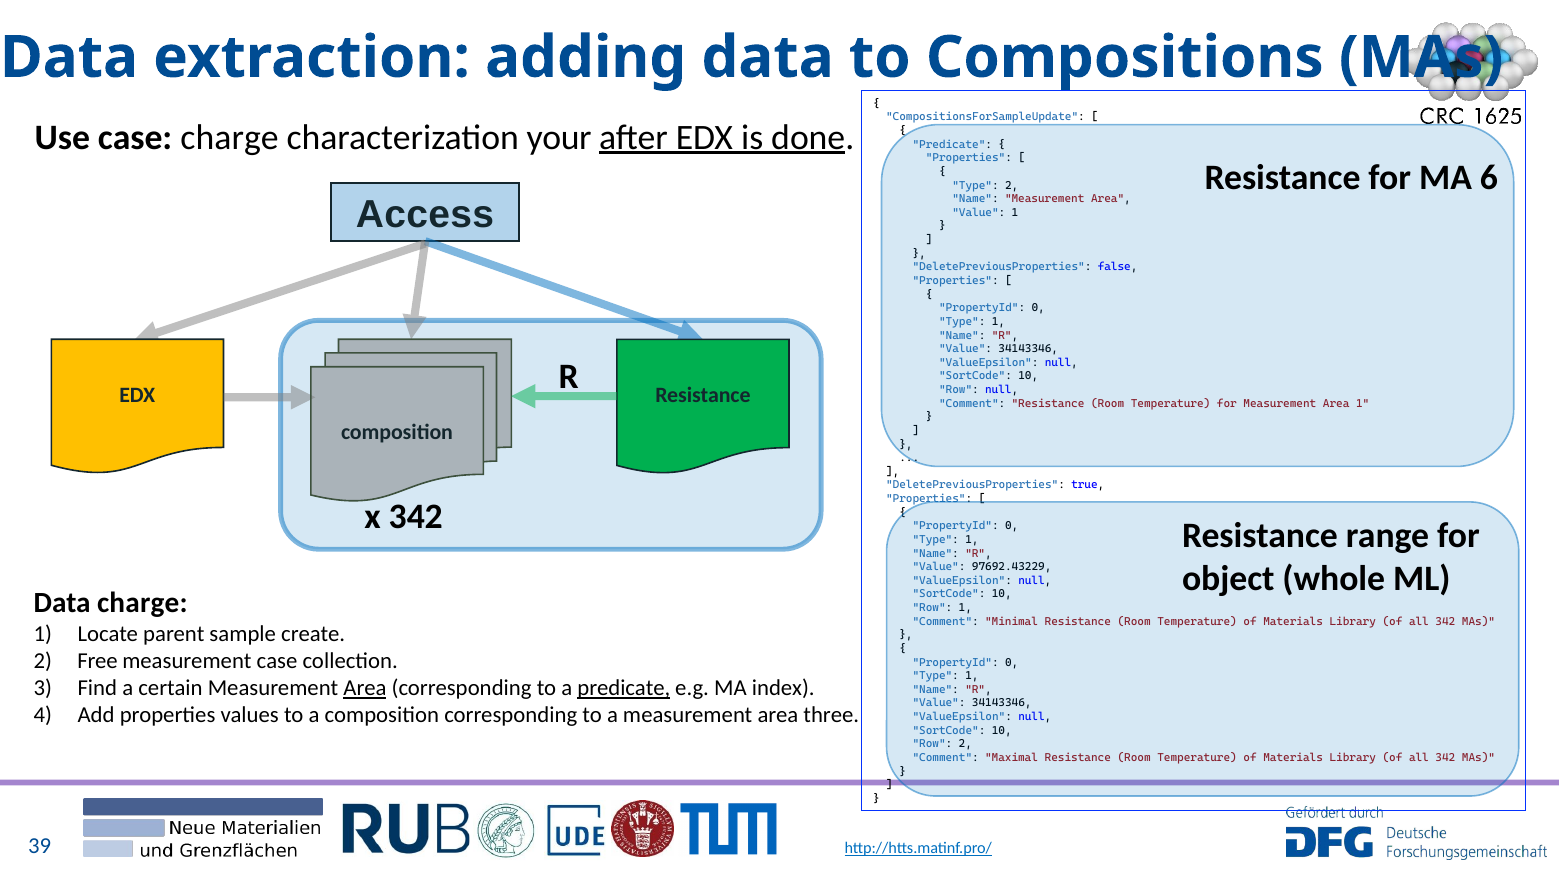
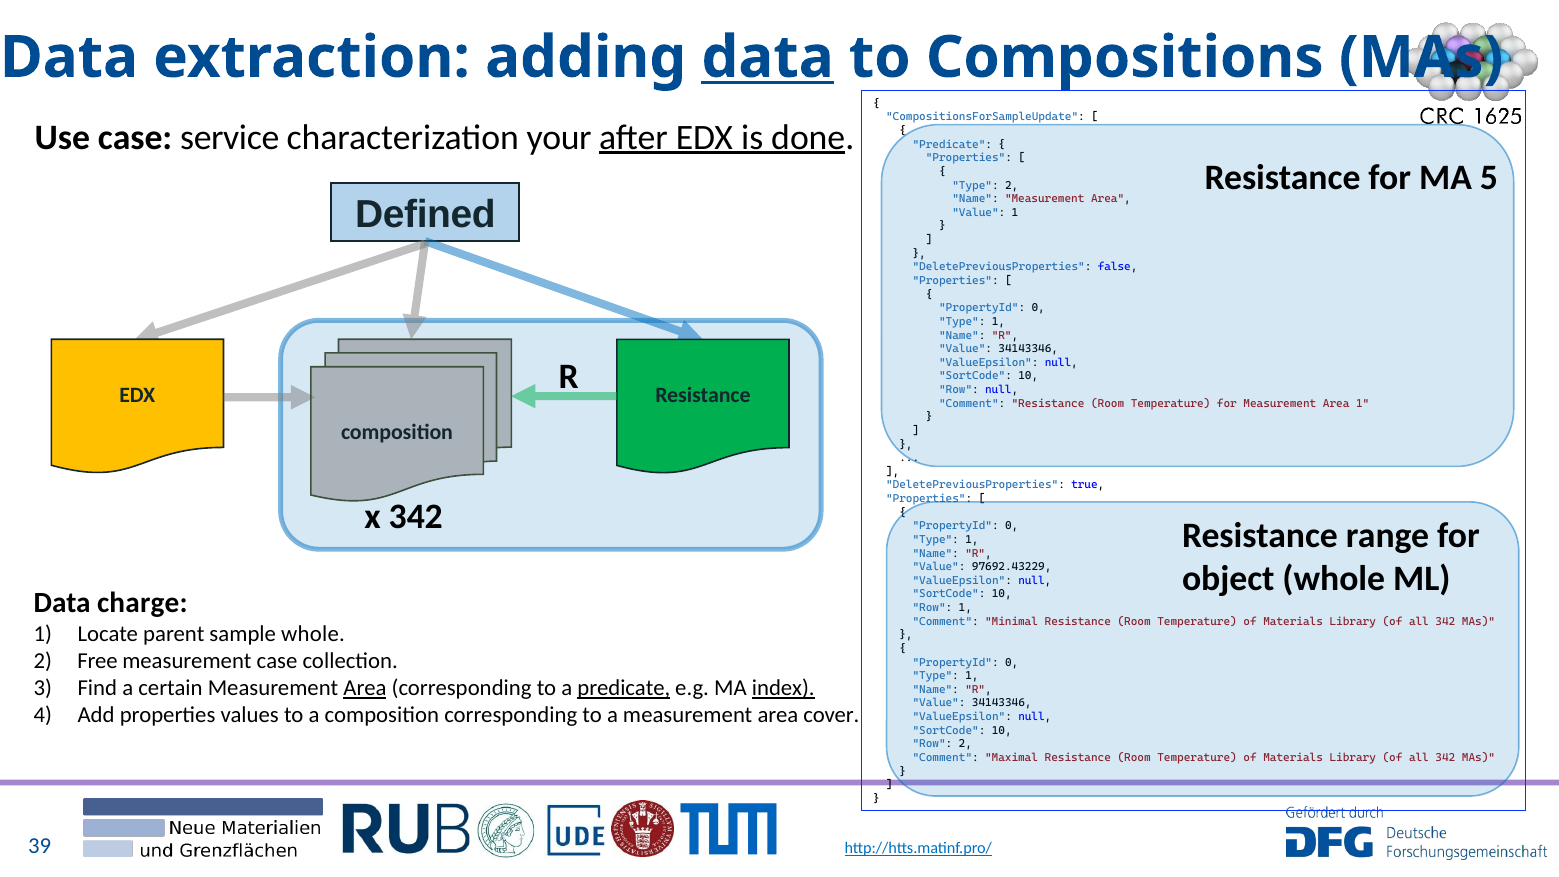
data at (768, 58) underline: none -> present
case charge: charge -> service
6: 6 -> 5
Access: Access -> Defined
sample create: create -> whole
index underline: none -> present
three: three -> cover
